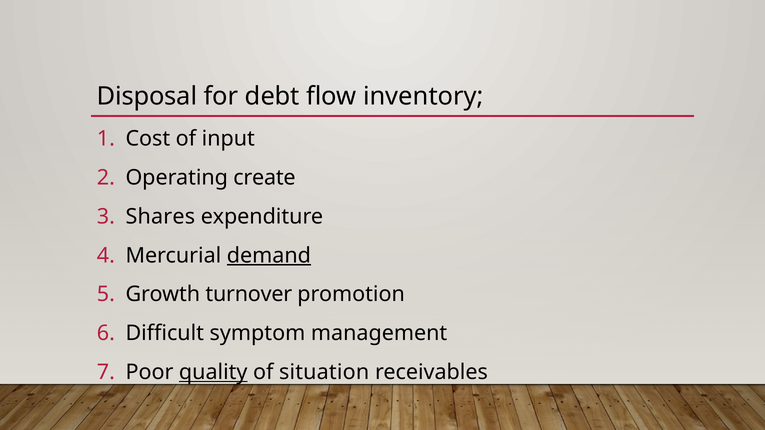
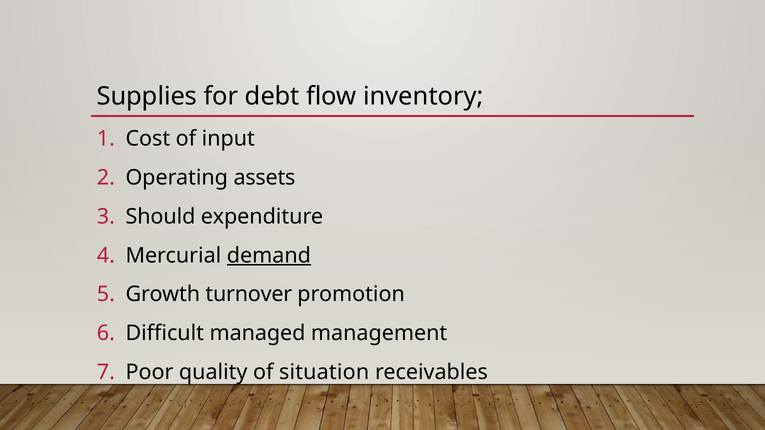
Disposal: Disposal -> Supplies
create: create -> assets
Shares: Shares -> Should
symptom: symptom -> managed
quality underline: present -> none
